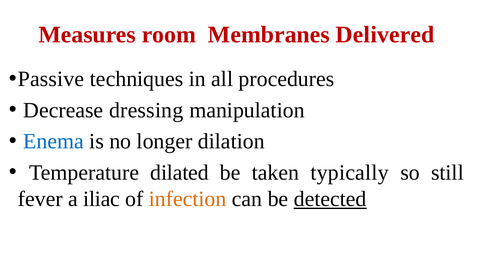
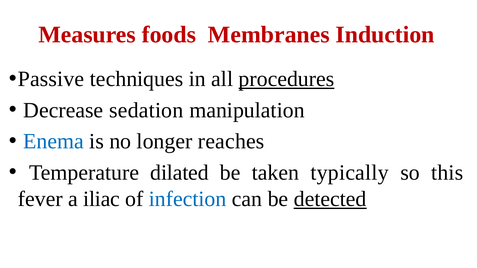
room: room -> foods
Delivered: Delivered -> Induction
procedures underline: none -> present
dressing: dressing -> sedation
dilation: dilation -> reaches
still: still -> this
infection colour: orange -> blue
